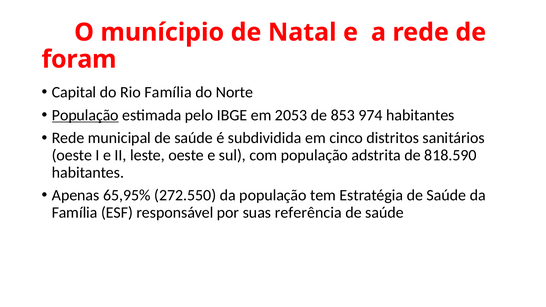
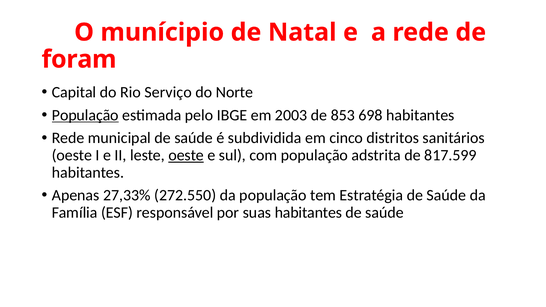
Rio Família: Família -> Serviço
2053: 2053 -> 2003
974: 974 -> 698
oeste at (186, 155) underline: none -> present
818.590: 818.590 -> 817.599
65,95%: 65,95% -> 27,33%
suas referência: referência -> habitantes
